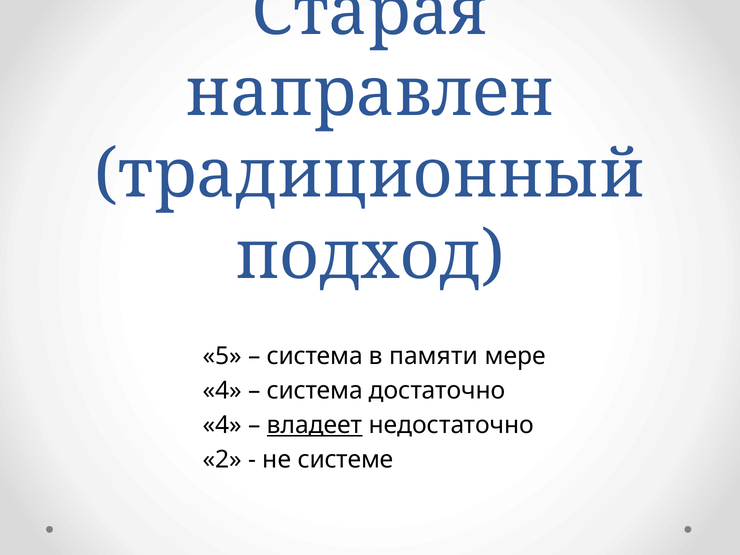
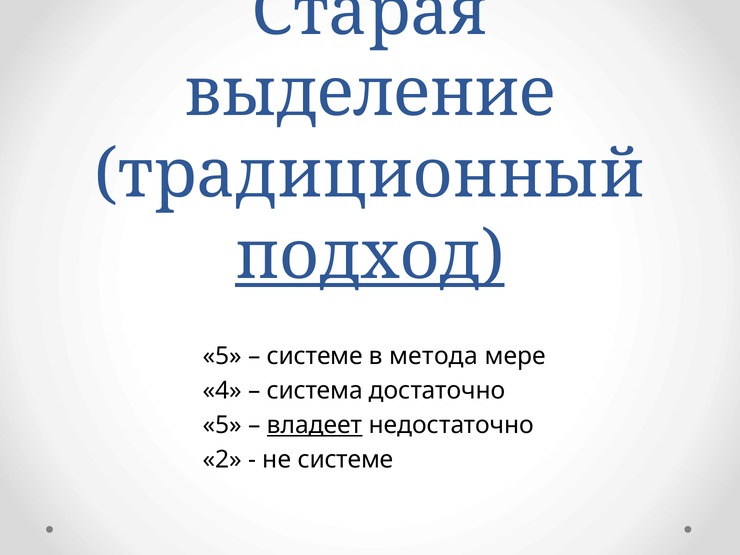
направлен: направлен -> выделение
подход underline: none -> present
система at (315, 356): система -> системе
памяти: памяти -> метода
4 at (222, 425): 4 -> 5
